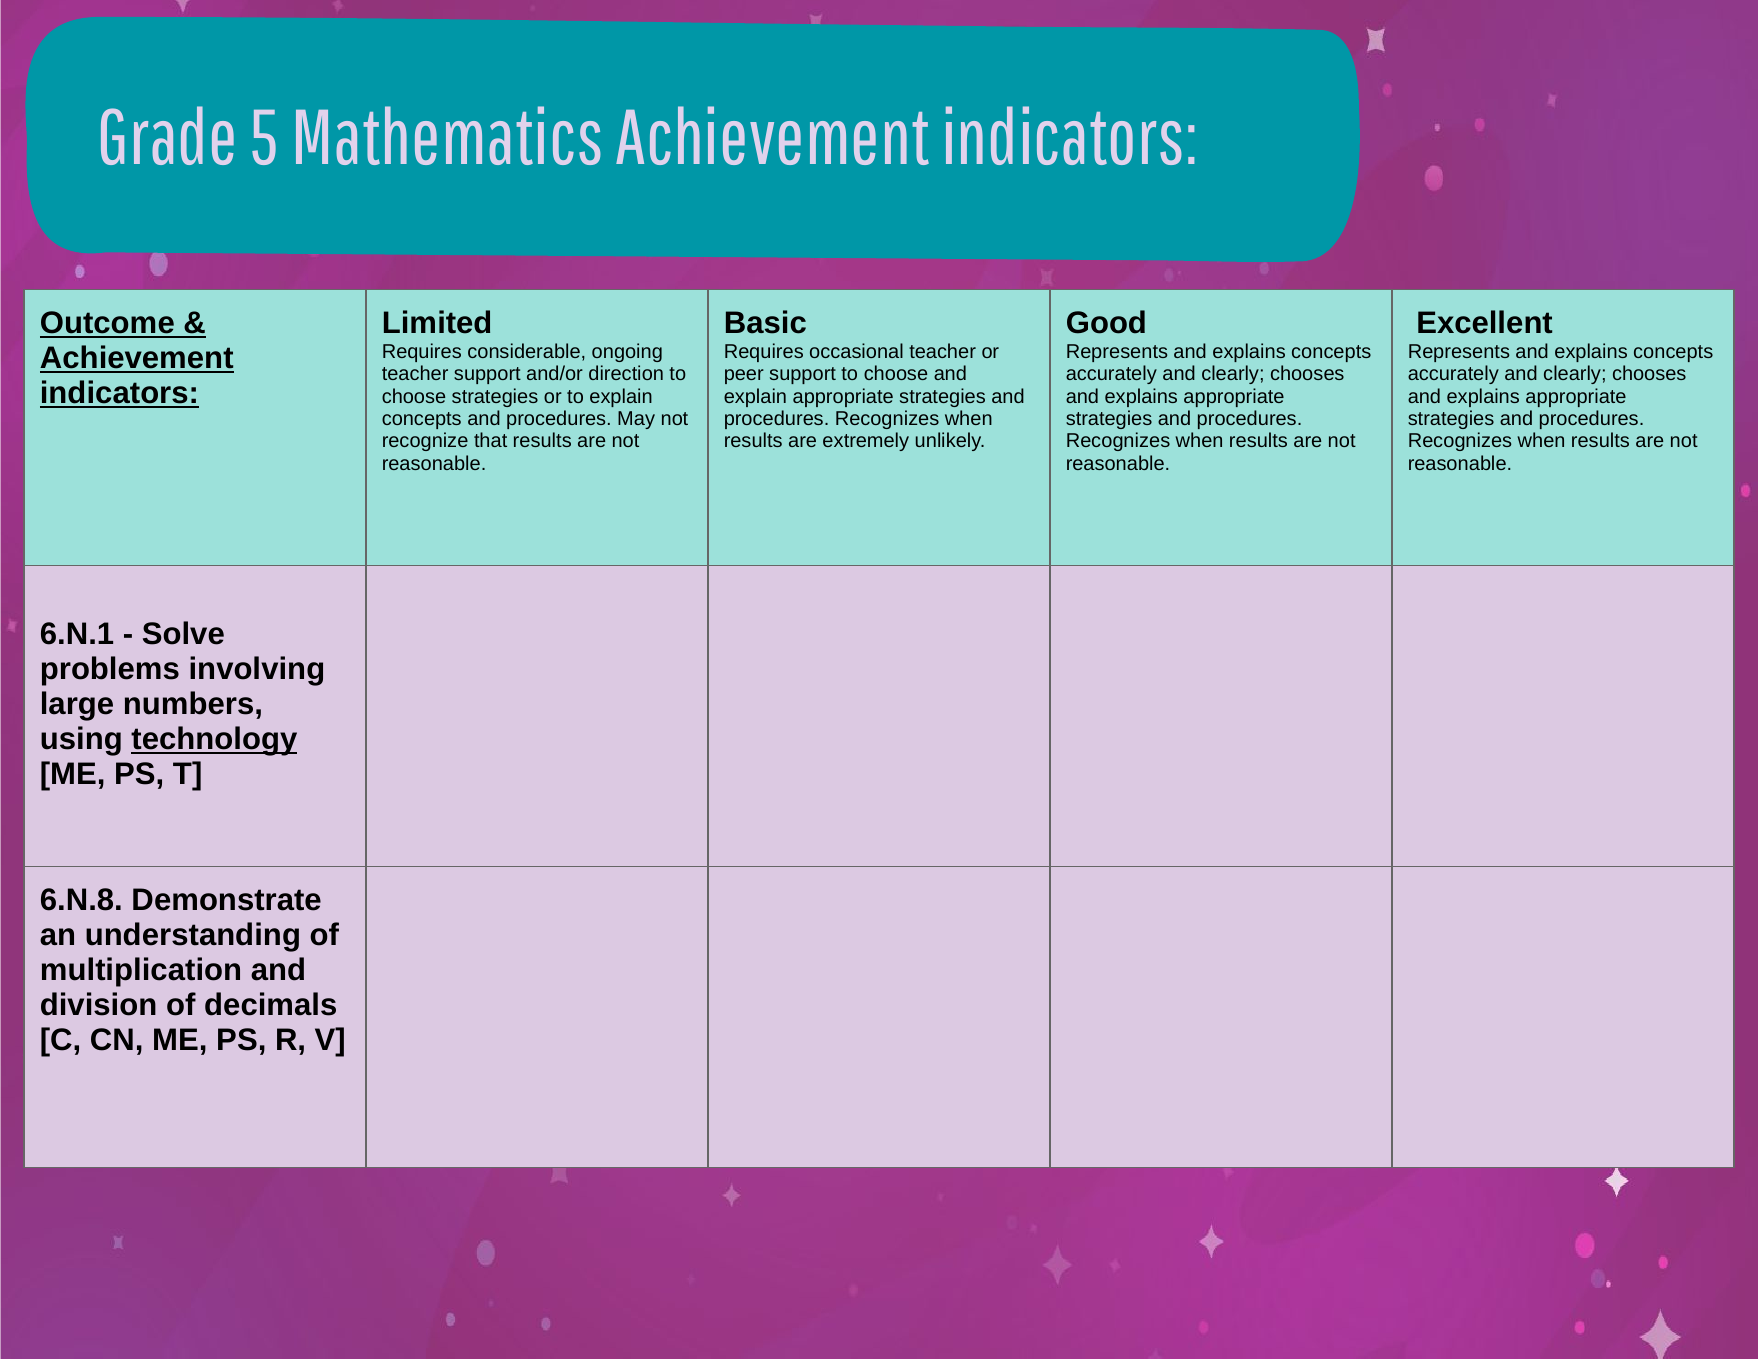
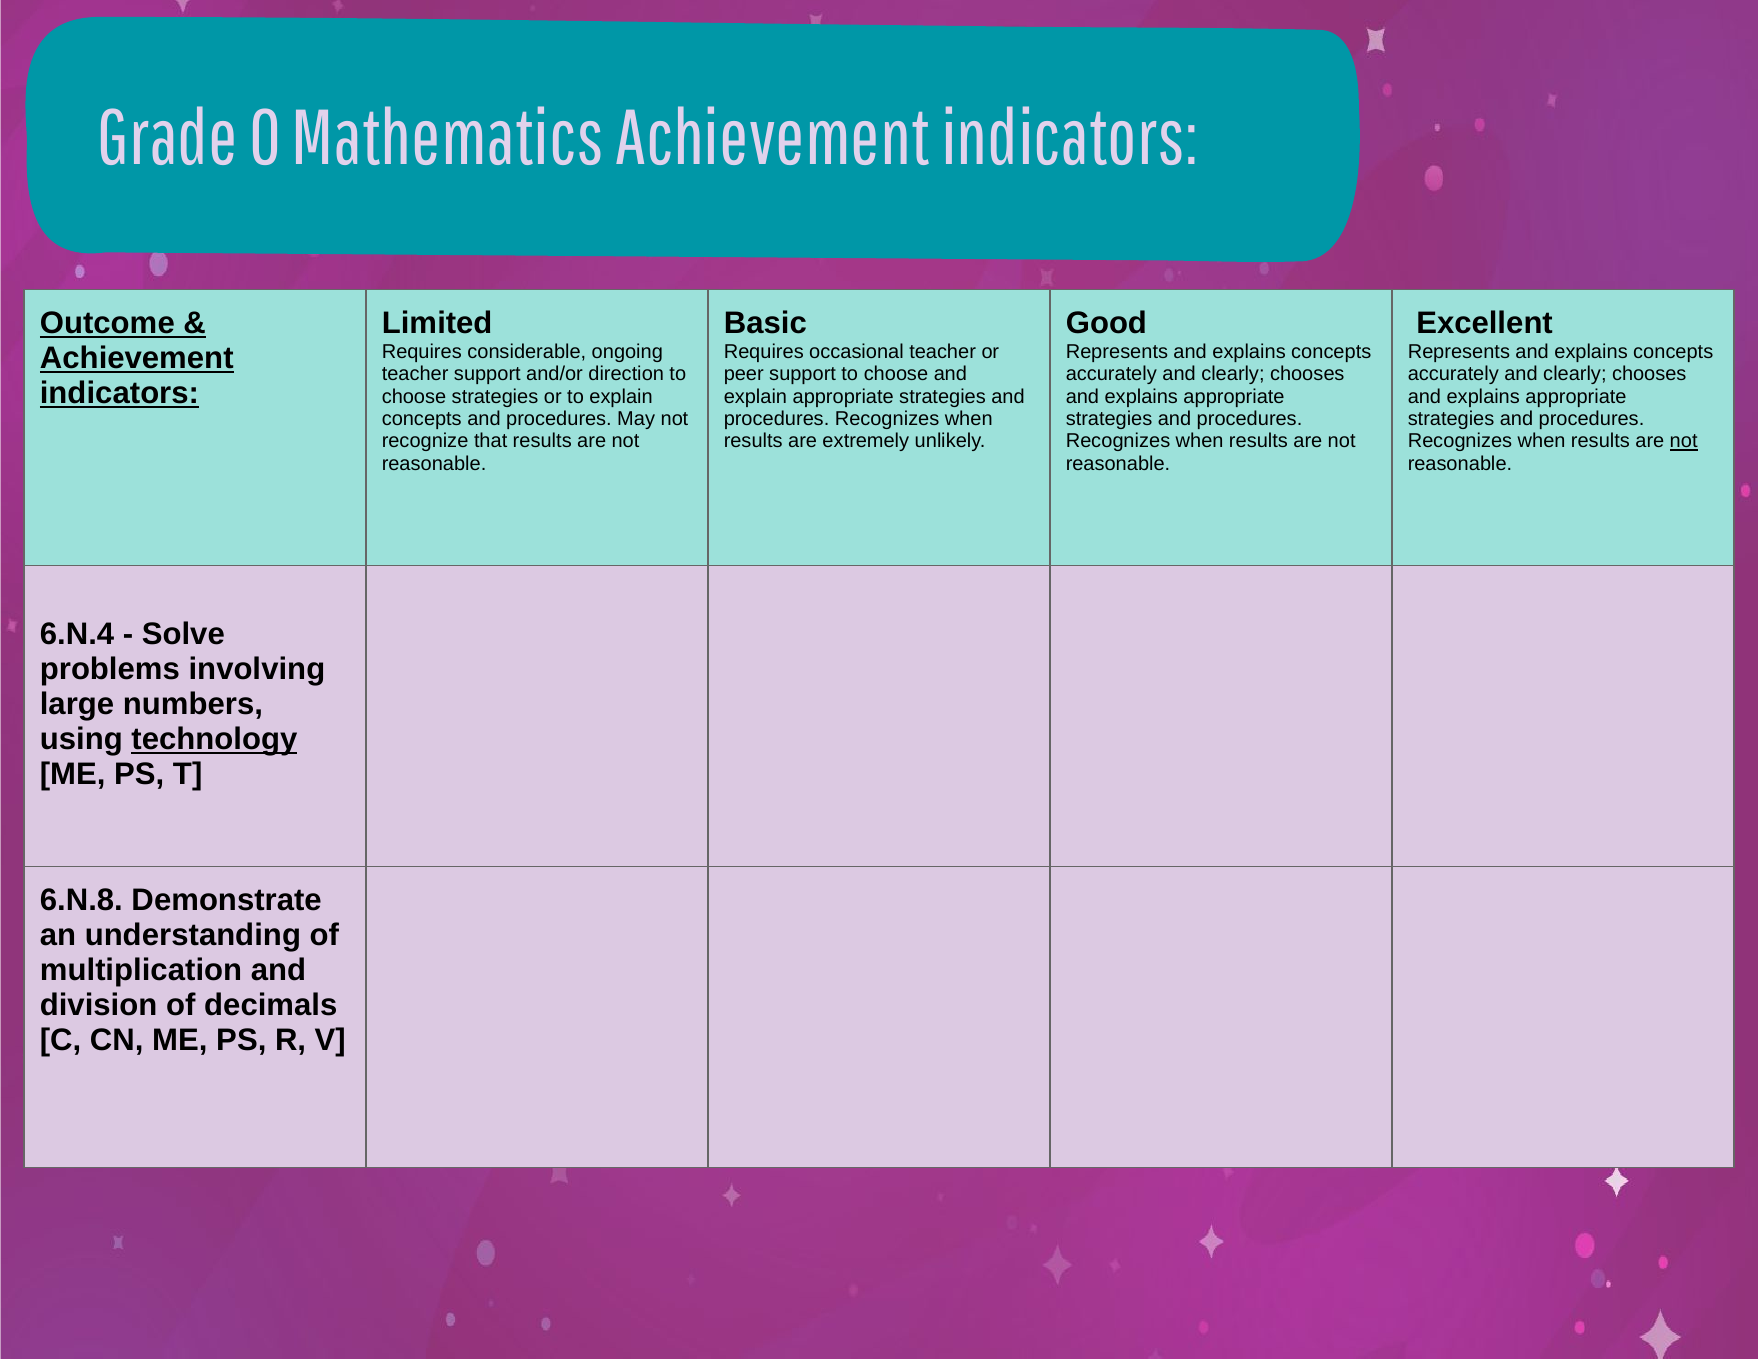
5: 5 -> 0
not at (1684, 441) underline: none -> present
6.N.1: 6.N.1 -> 6.N.4
